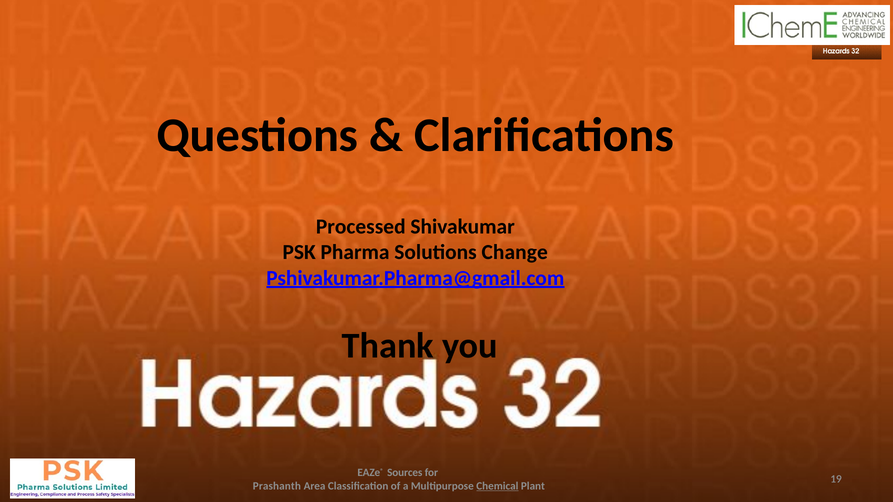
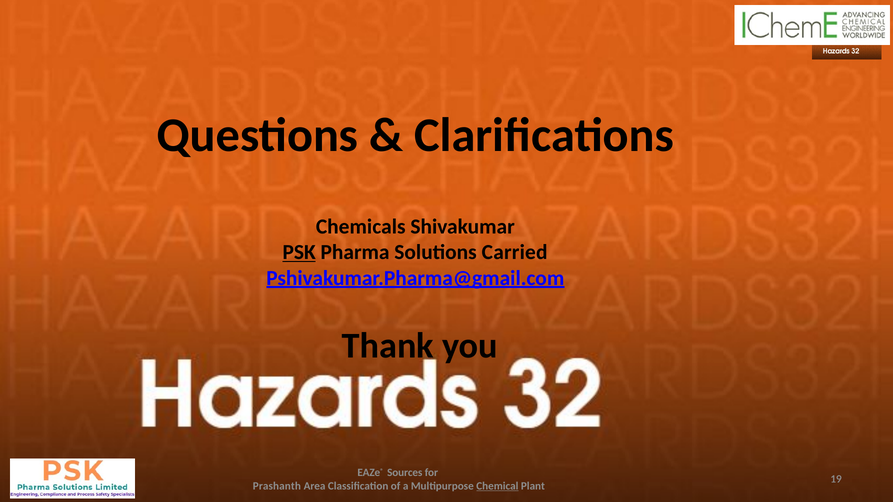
Processed: Processed -> Chemicals
PSK underline: none -> present
Change: Change -> Carried
